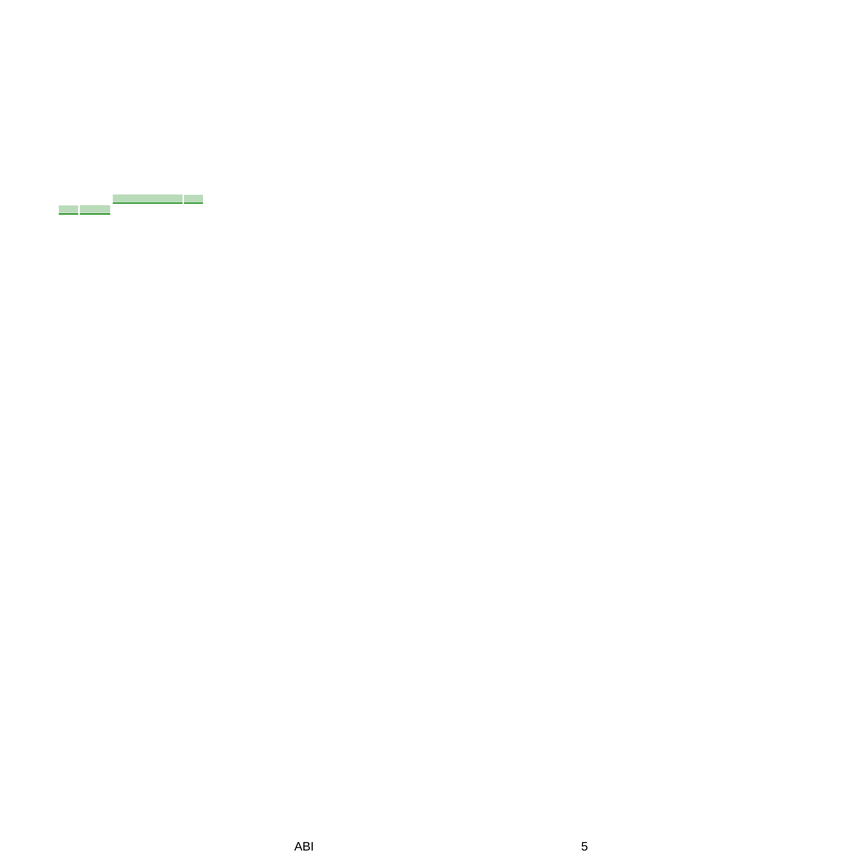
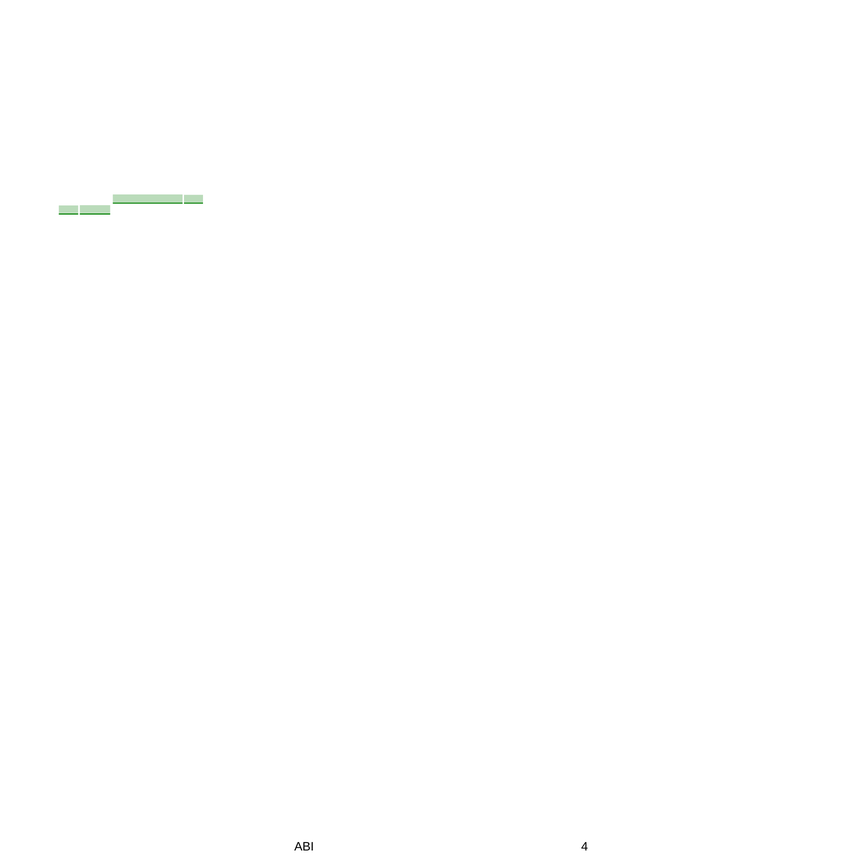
5: 5 -> 4
